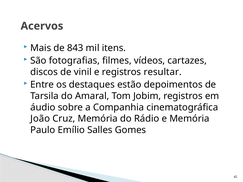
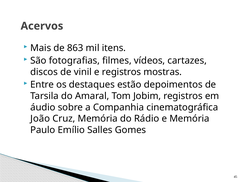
843: 843 -> 863
resultar: resultar -> mostras
